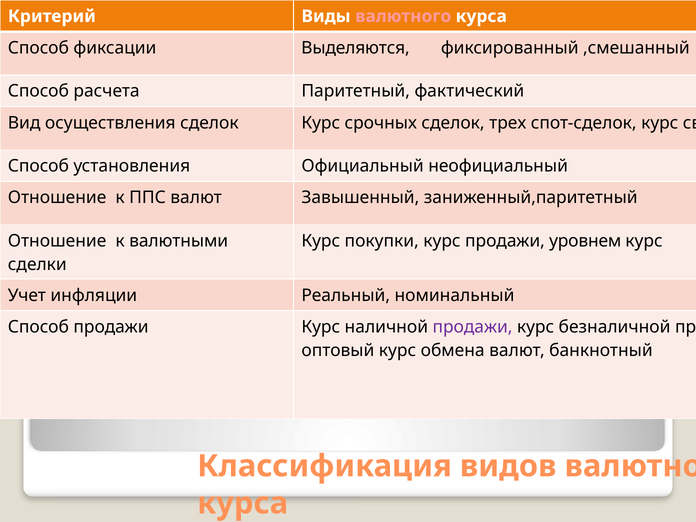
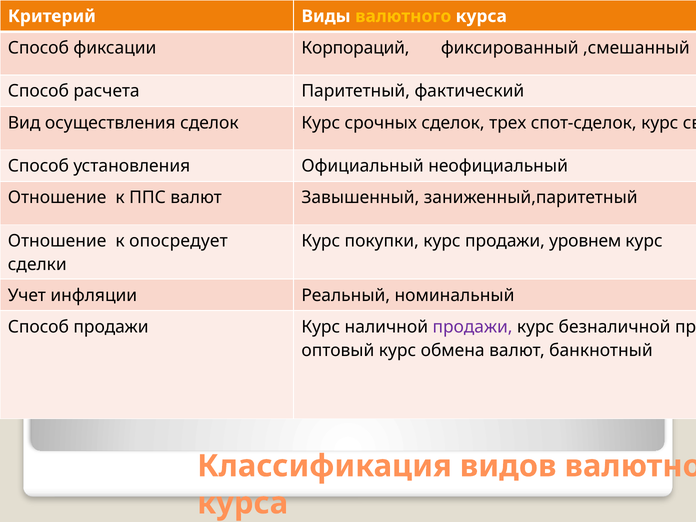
валютного at (403, 16) colour: pink -> yellow
Выделяются: Выделяются -> Корпораций
валютными: валютными -> опосредует
